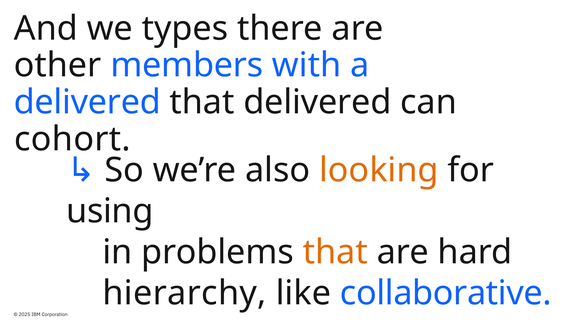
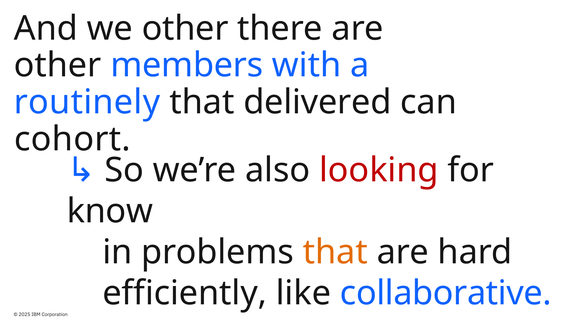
we types: types -> other
delivered at (87, 102): delivered -> routinely
looking colour: orange -> red
using: using -> know
hierarchy: hierarchy -> efficiently
